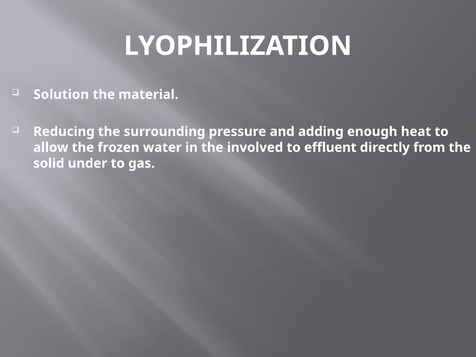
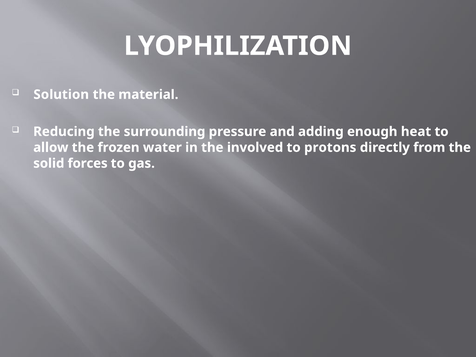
effluent: effluent -> protons
under: under -> forces
